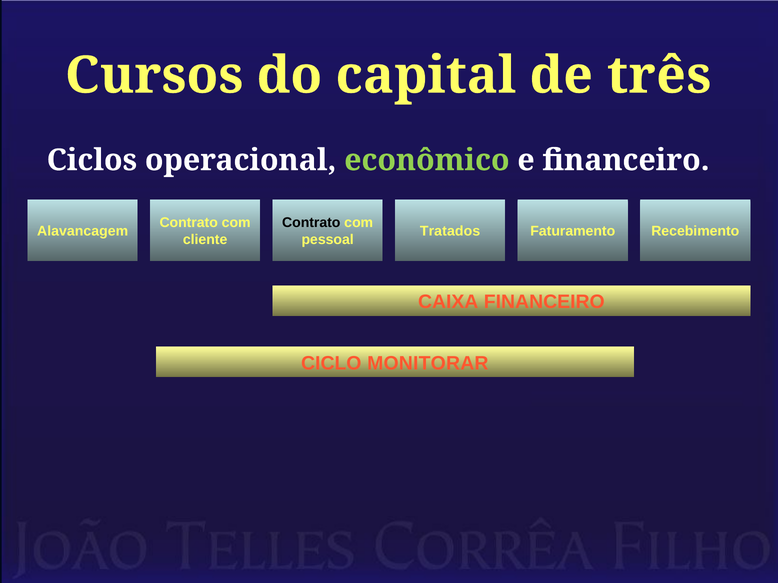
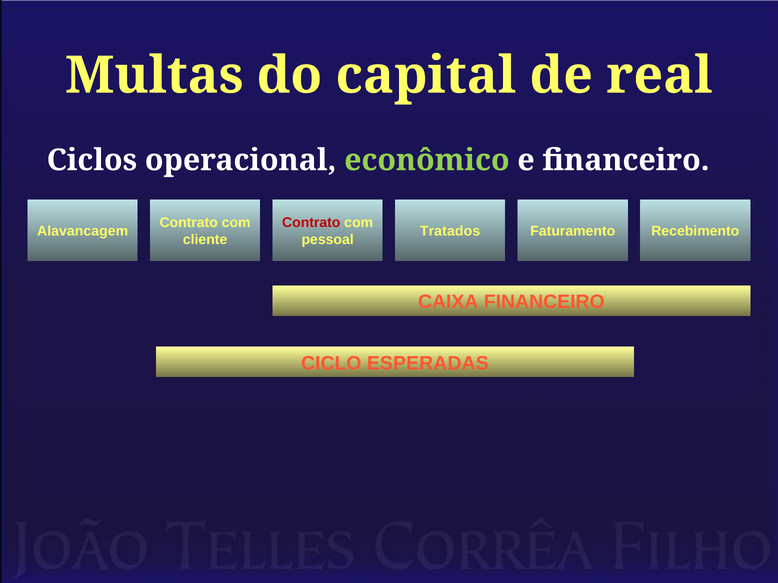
Cursos: Cursos -> Multas
três: três -> real
Contrato at (311, 223) colour: black -> red
MONITORAR: MONITORAR -> ESPERADAS
